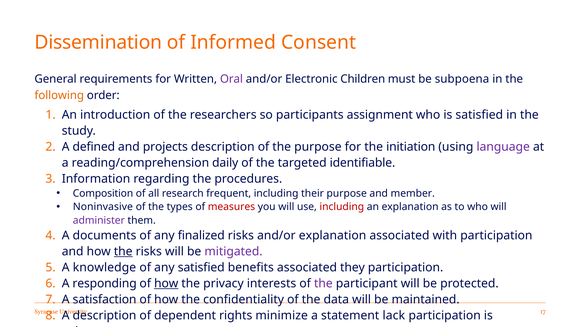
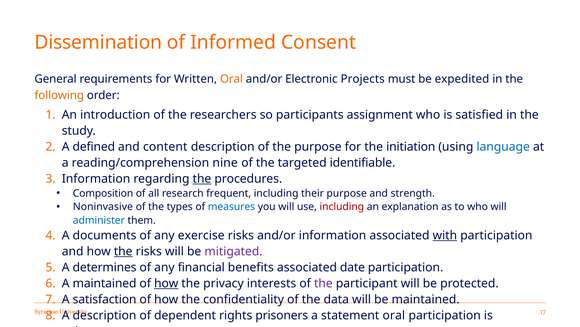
Oral at (231, 79) colour: purple -> orange
Children: Children -> Projects
subpoena: subpoena -> expedited
projects: projects -> content
language colour: purple -> blue
daily: daily -> nine
the at (202, 178) underline: none -> present
member: member -> strength
measures colour: red -> blue
administer colour: purple -> blue
finalized: finalized -> exercise
and/or explanation: explanation -> information
with underline: none -> present
knowledge: knowledge -> determines
any satisfied: satisfied -> financial
they: they -> date
A responding: responding -> maintained
minimize: minimize -> prisoners
statement lack: lack -> oral
